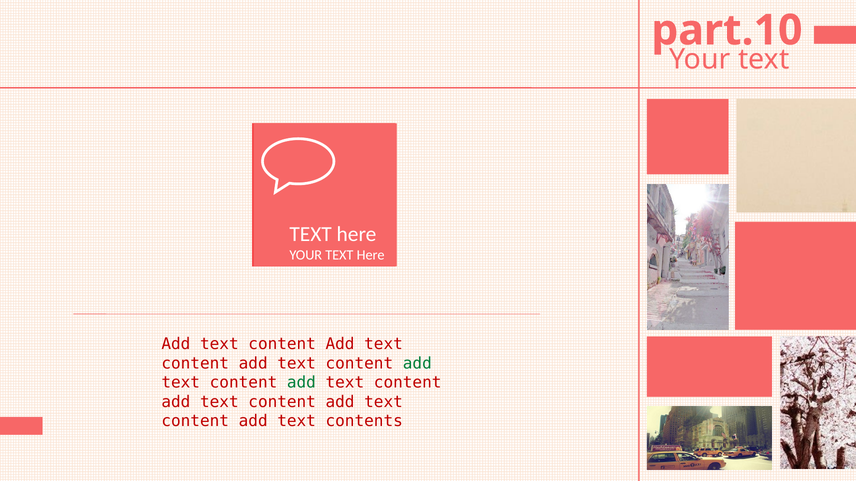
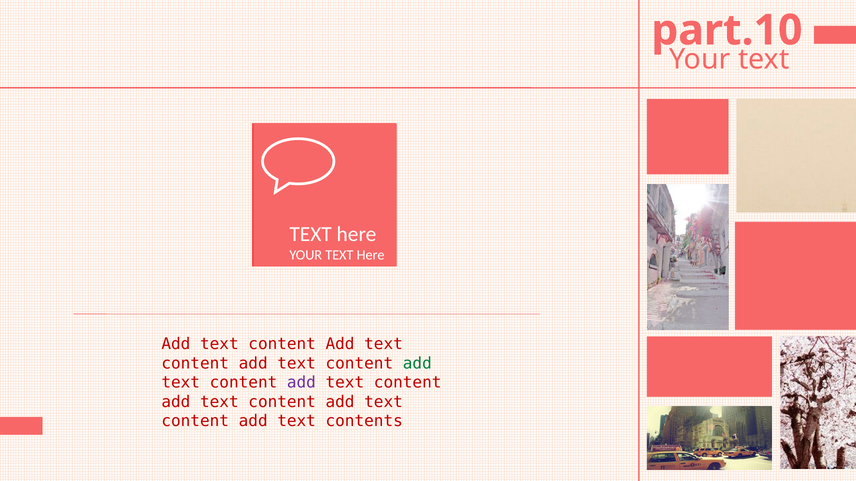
add at (301, 383) colour: green -> purple
